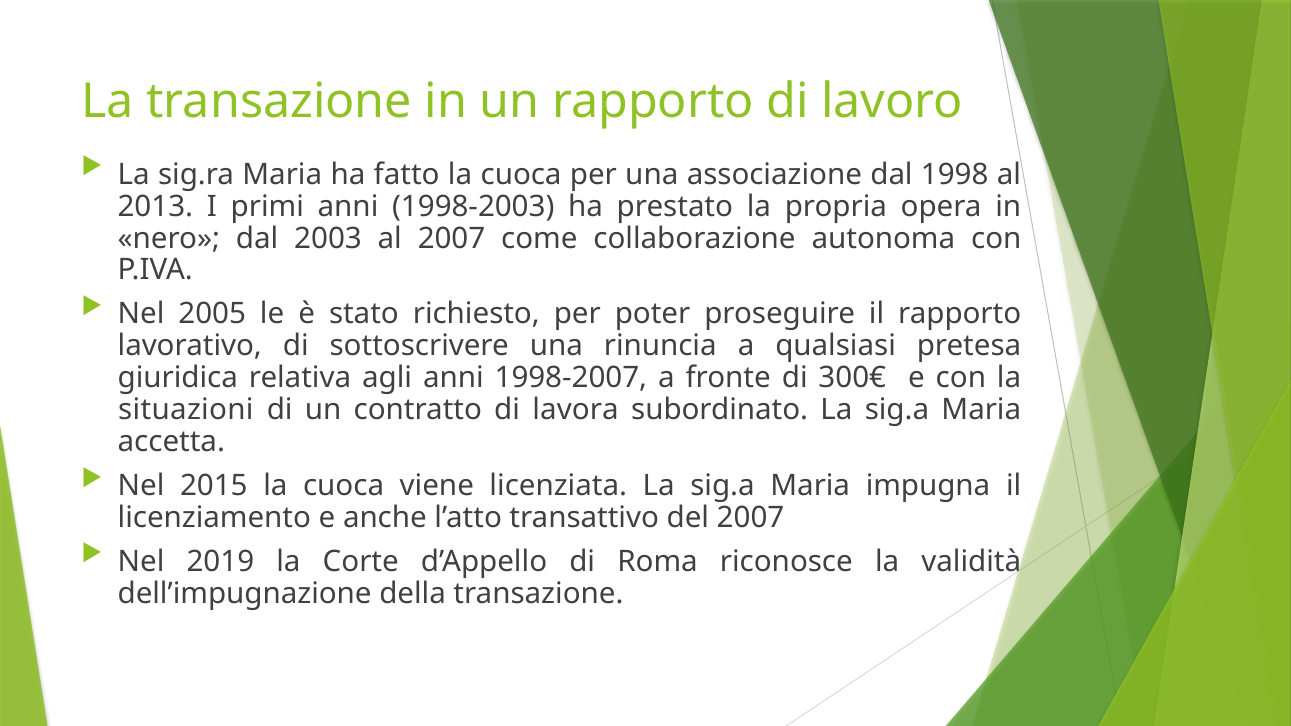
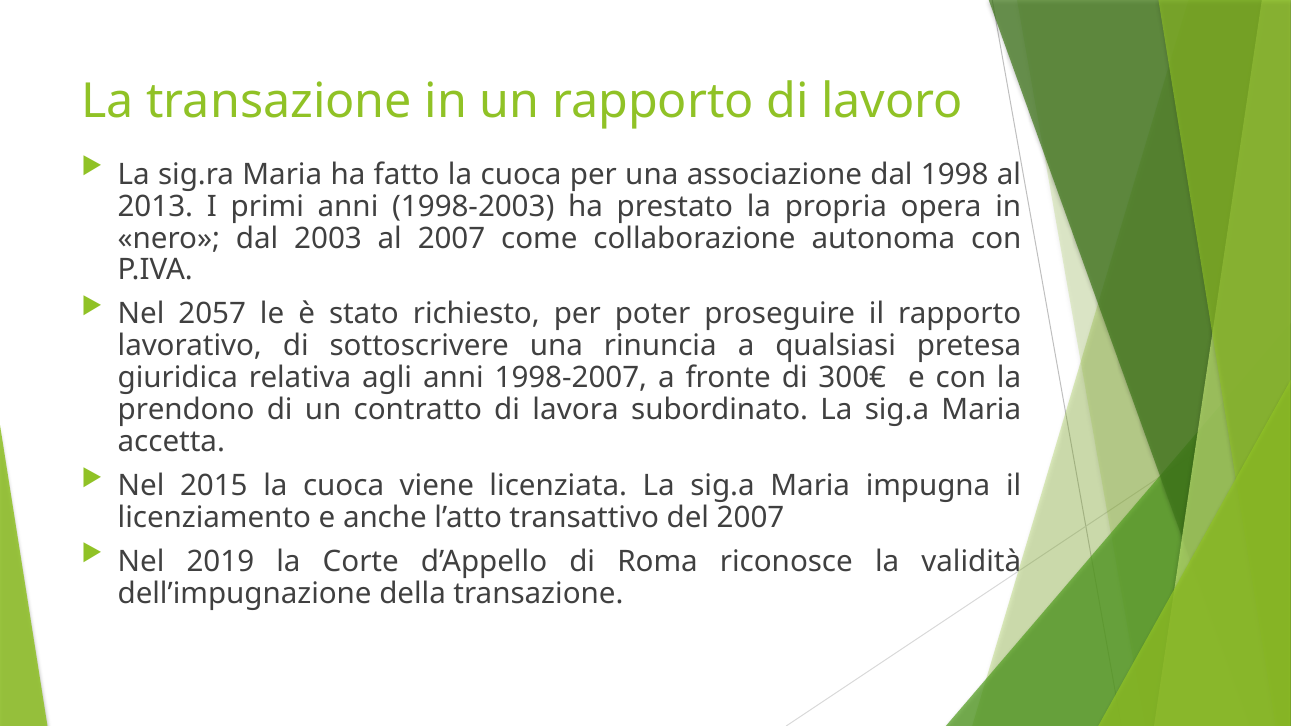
2005: 2005 -> 2057
situazioni: situazioni -> prendono
